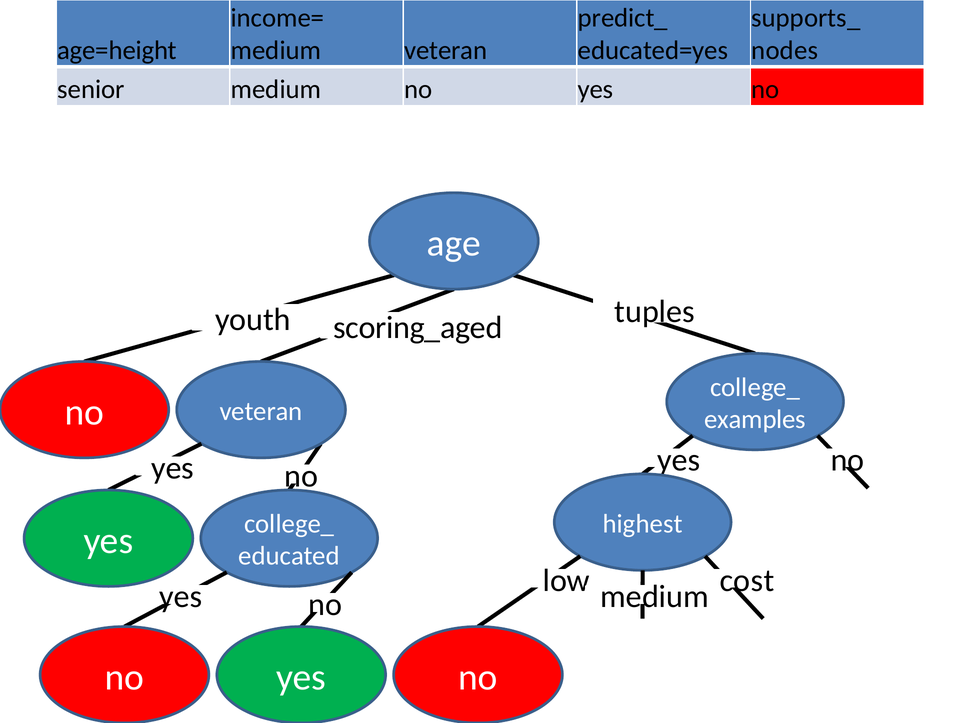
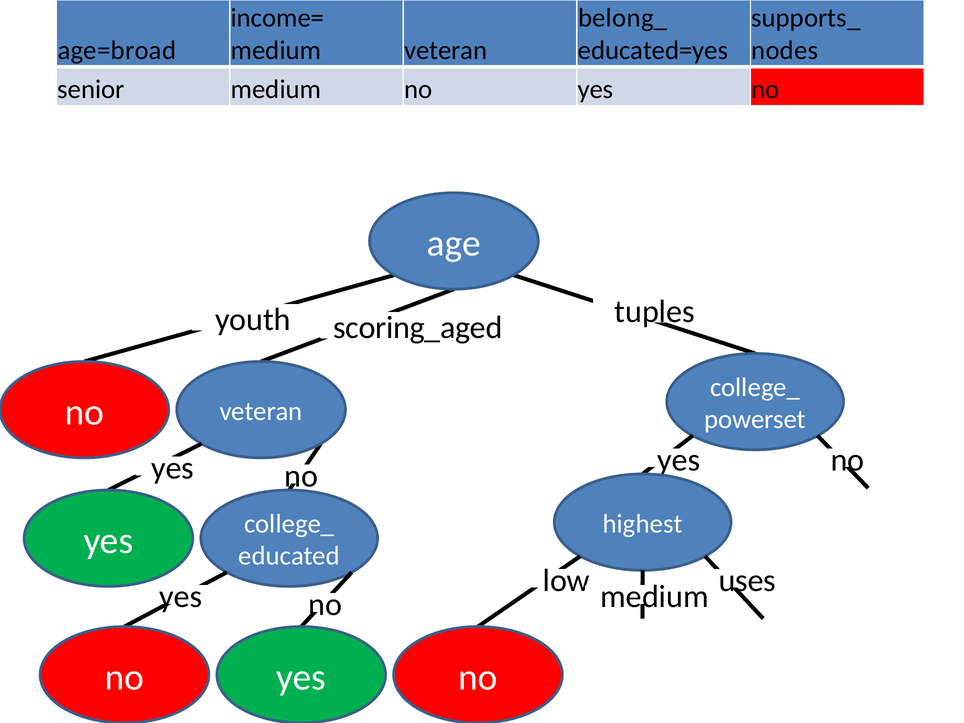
predict_: predict_ -> belong_
age=height: age=height -> age=broad
examples: examples -> powerset
cost: cost -> uses
